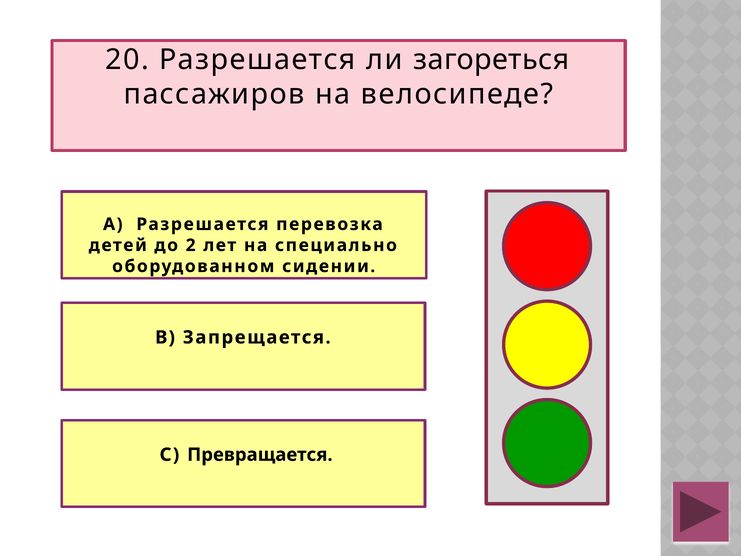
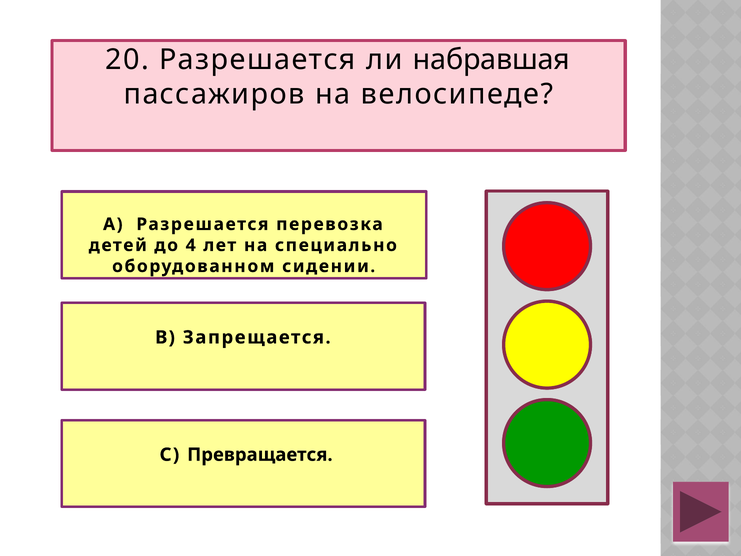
загореться: загореться -> набравшая
2: 2 -> 4
